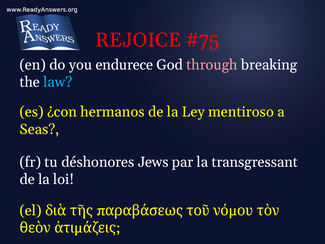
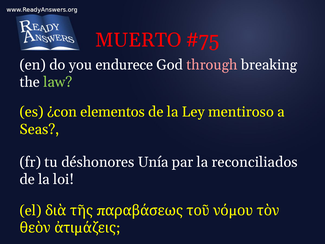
REJOICE: REJOICE -> MUERTO
law colour: light blue -> light green
hermanos: hermanos -> elementos
Jews: Jews -> Unía
transgressant: transgressant -> reconciliados
